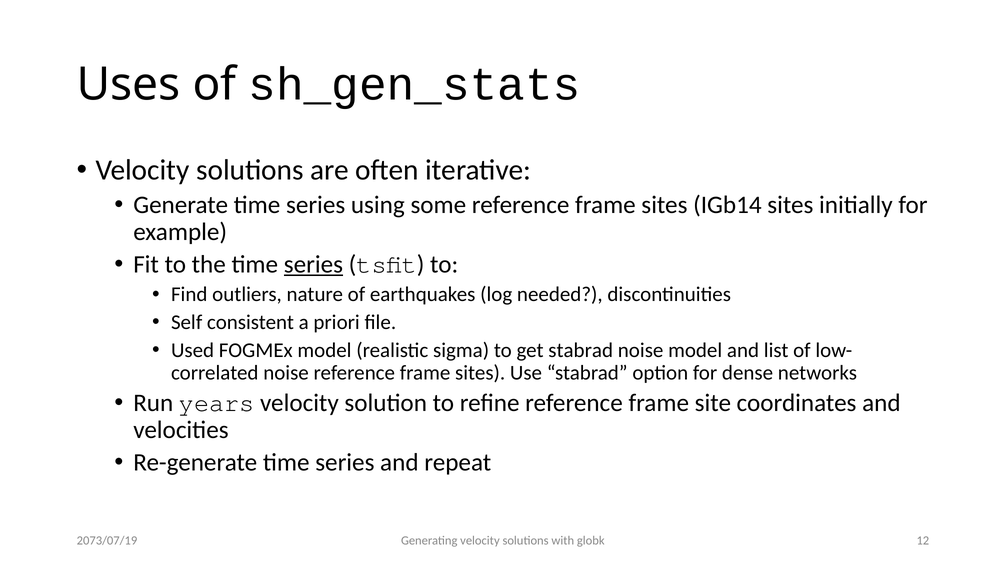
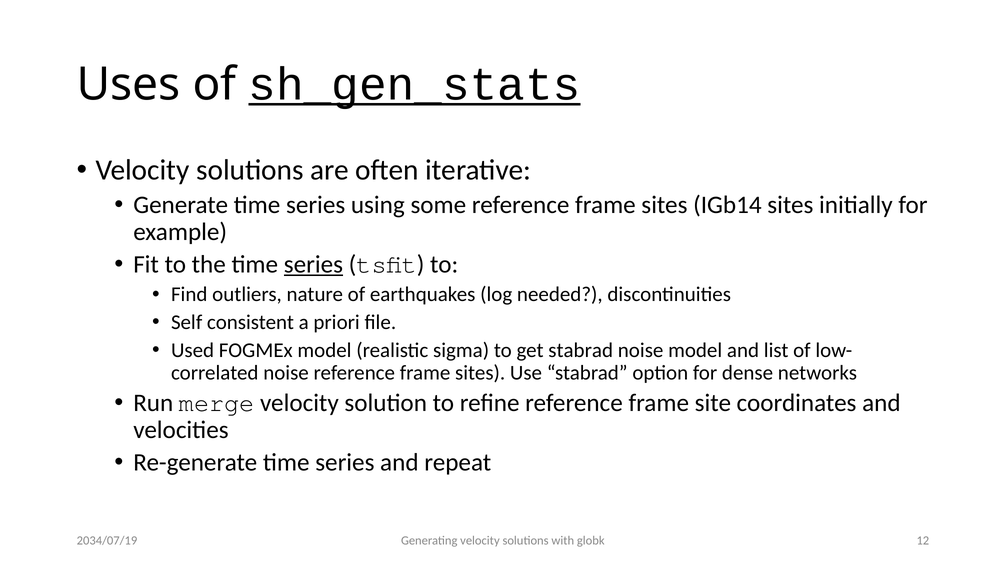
sh_gen_stats underline: none -> present
years: years -> merge
2073/07/19: 2073/07/19 -> 2034/07/19
